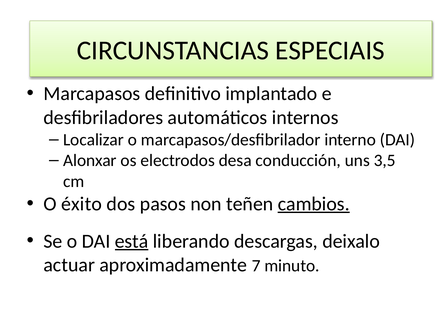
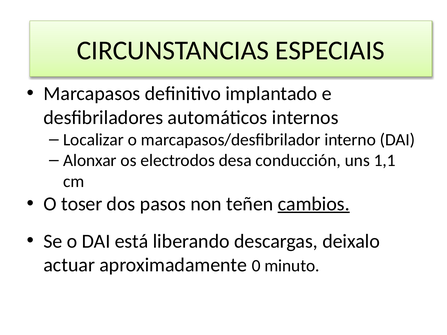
3,5: 3,5 -> 1,1
éxito: éxito -> toser
está underline: present -> none
7: 7 -> 0
